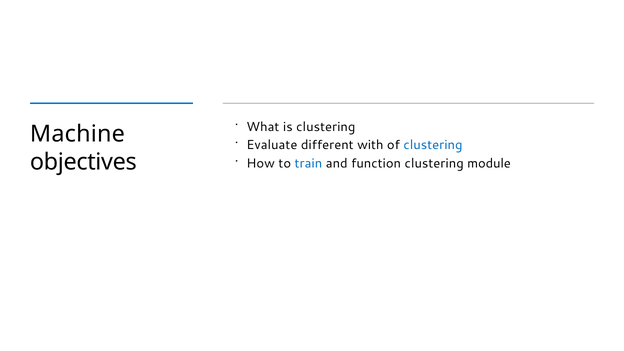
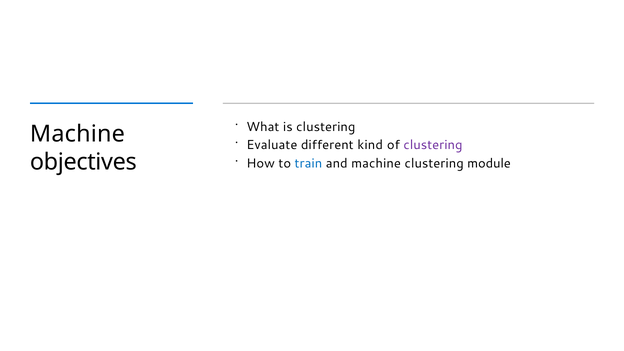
with: with -> kind
clustering at (433, 145) colour: blue -> purple
and function: function -> machine
